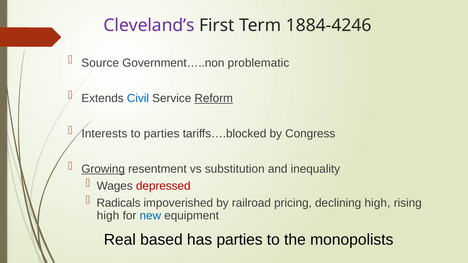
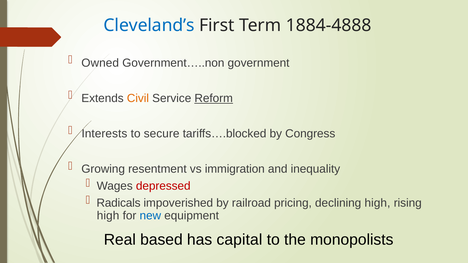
Cleveland’s colour: purple -> blue
1884-4246: 1884-4246 -> 1884-4888
Source: Source -> Owned
problematic: problematic -> government
Civil colour: blue -> orange
to parties: parties -> secure
Growing underline: present -> none
substitution: substitution -> immigration
has parties: parties -> capital
